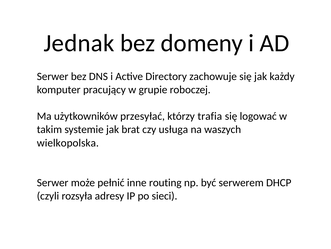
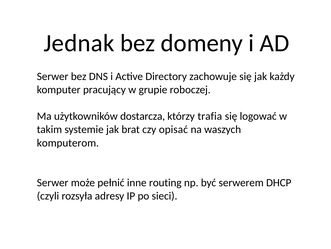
przesyłać: przesyłać -> dostarcza
usługa: usługa -> opisać
wielkopolska: wielkopolska -> komputerom
